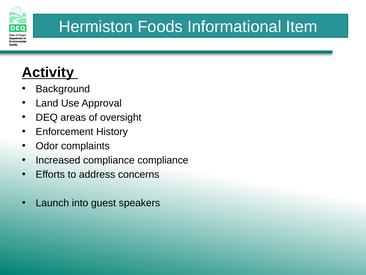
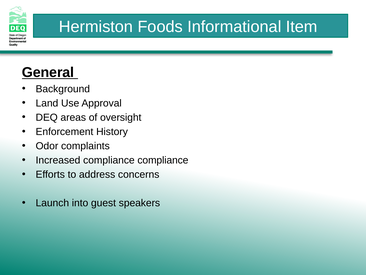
Activity: Activity -> General
